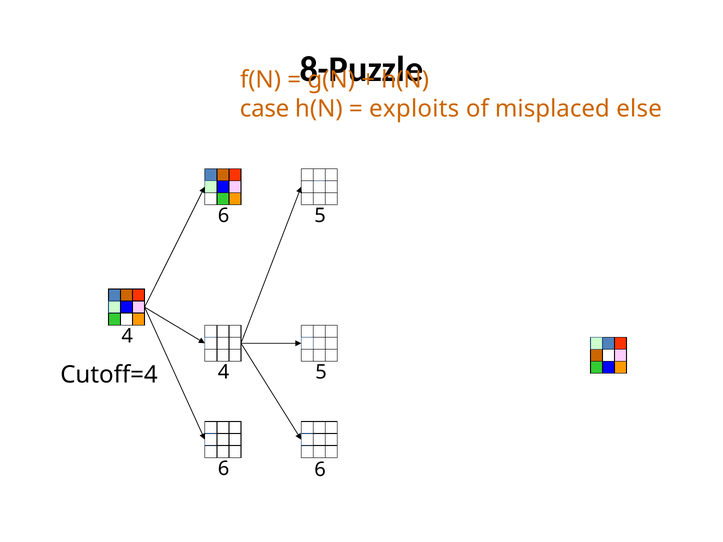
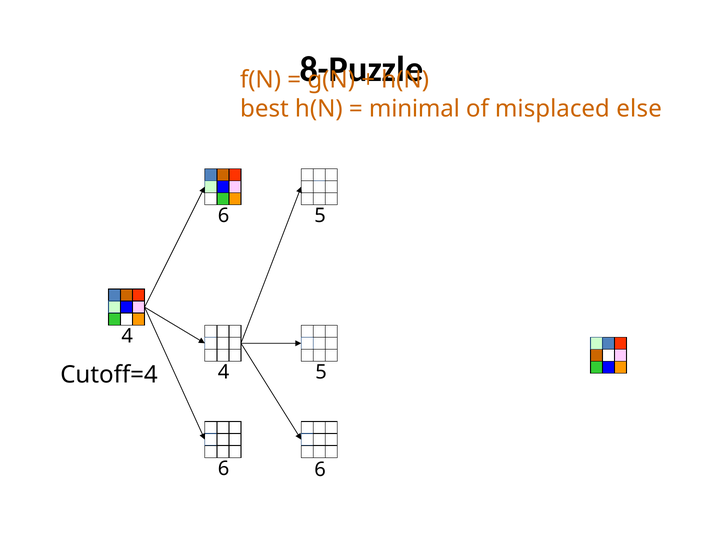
case: case -> best
exploits: exploits -> minimal
